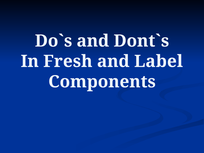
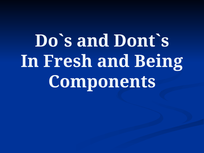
Label: Label -> Being
